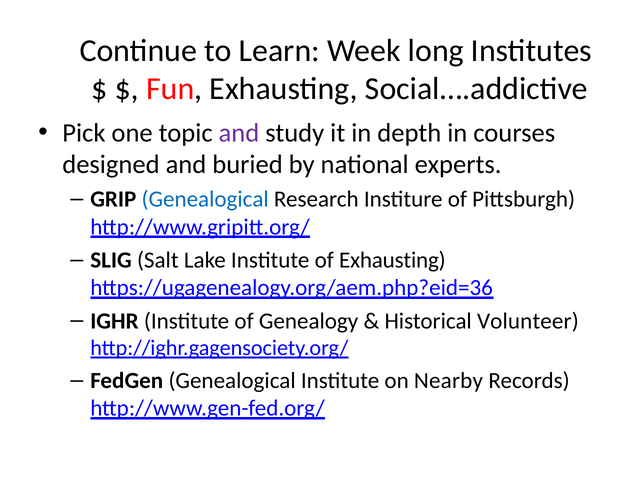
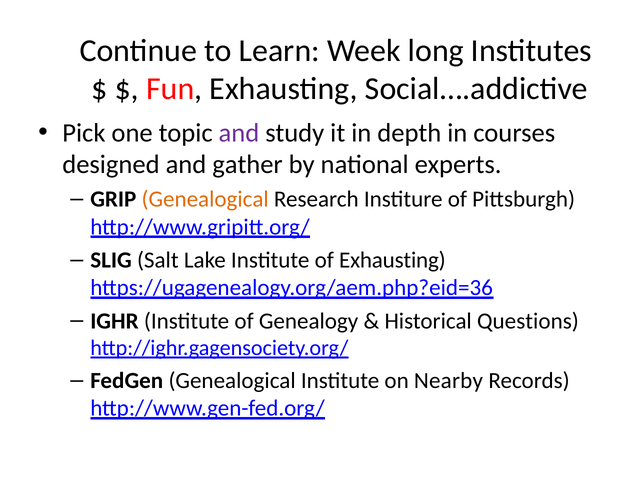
buried: buried -> gather
Genealogical at (205, 199) colour: blue -> orange
Volunteer: Volunteer -> Questions
